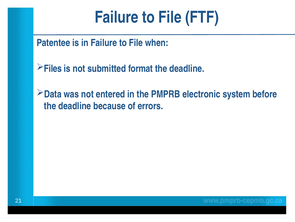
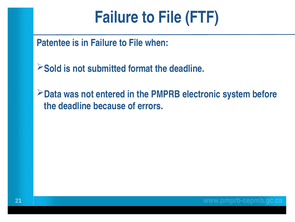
Files: Files -> Sold
